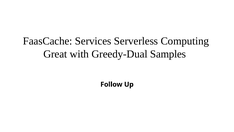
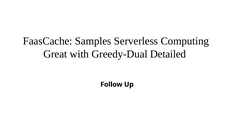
Services: Services -> Samples
Samples: Samples -> Detailed
